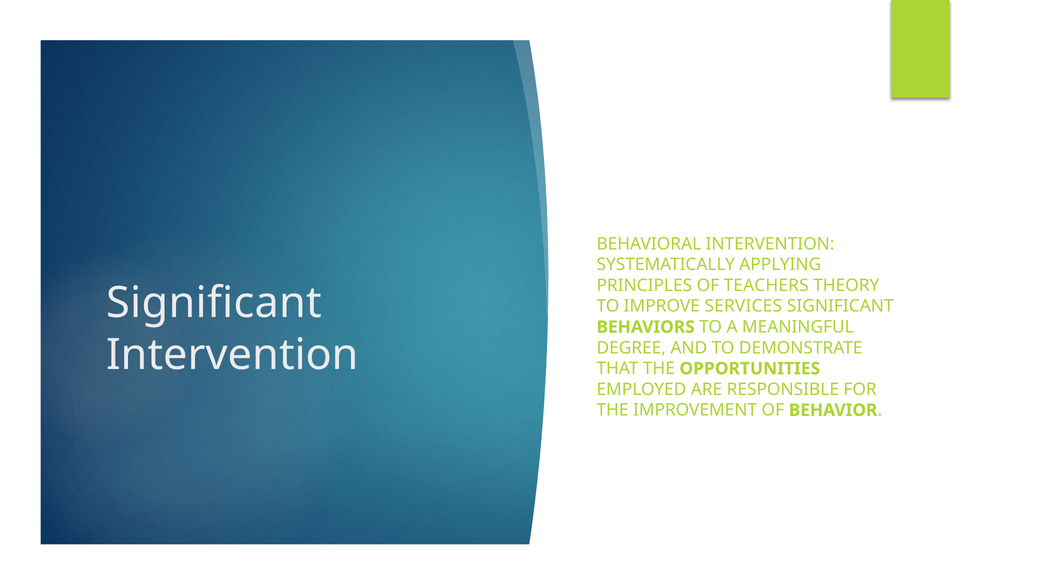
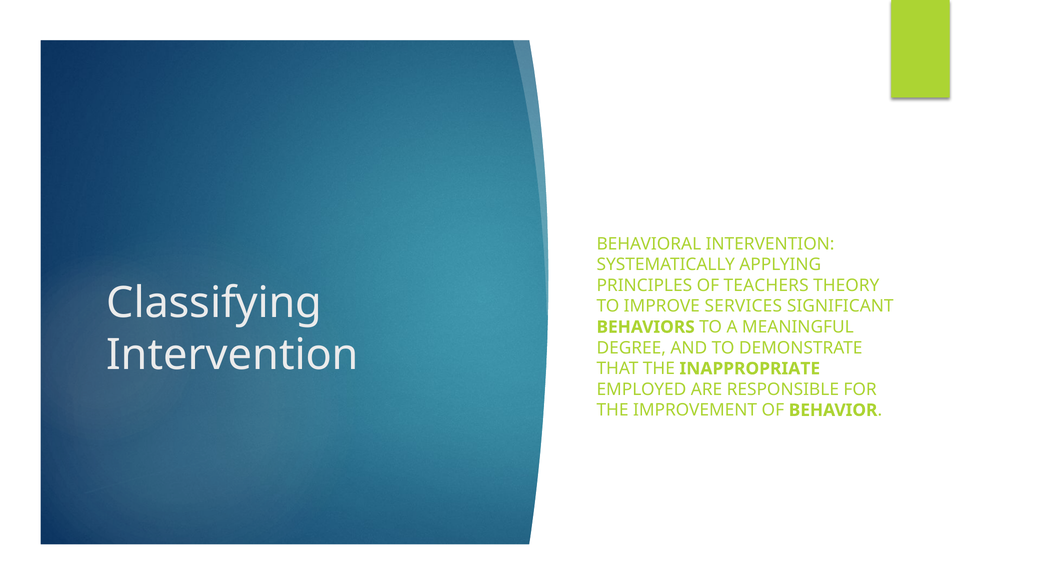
Significant at (214, 303): Significant -> Classifying
OPPORTUNITIES: OPPORTUNITIES -> INAPPROPRIATE
